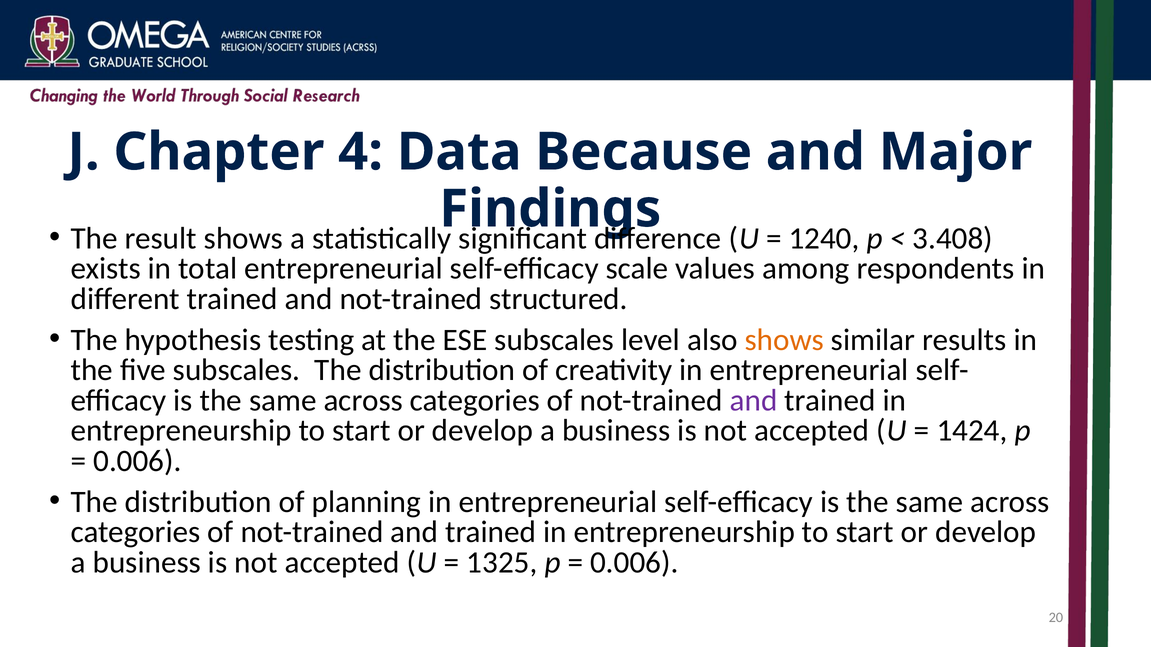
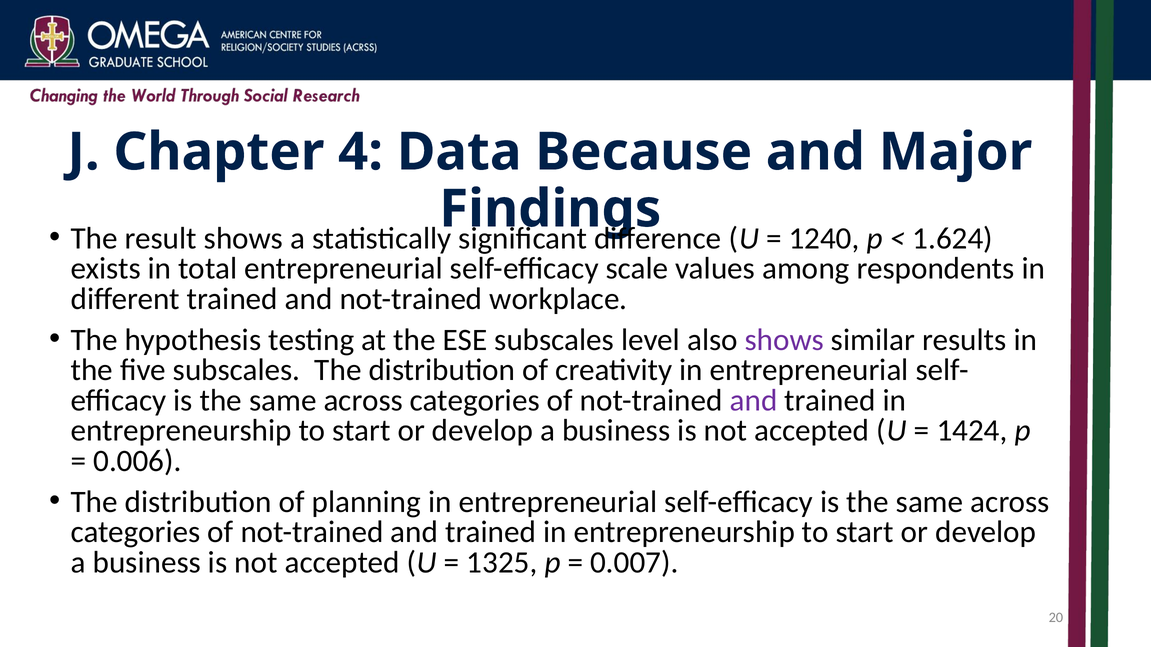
3.408: 3.408 -> 1.624
structured: structured -> workplace
shows at (784, 340) colour: orange -> purple
0.006 at (634, 563): 0.006 -> 0.007
